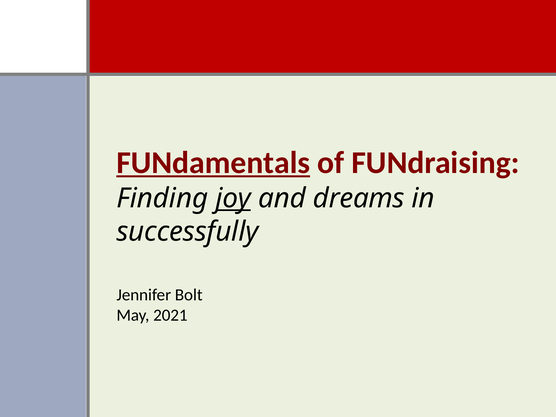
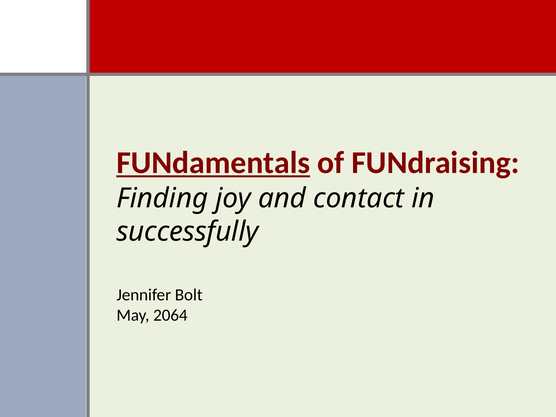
joy underline: present -> none
dreams: dreams -> contact
2021: 2021 -> 2064
